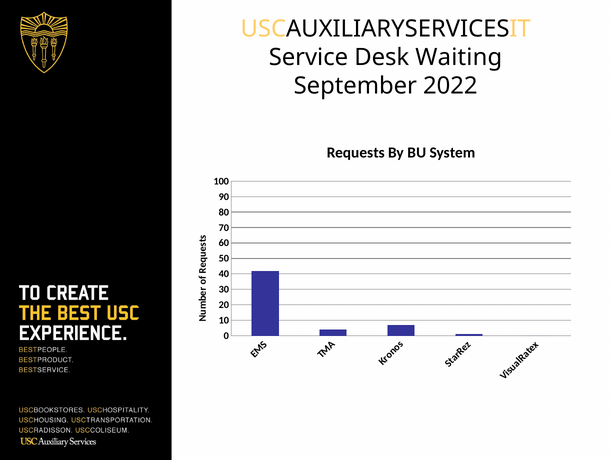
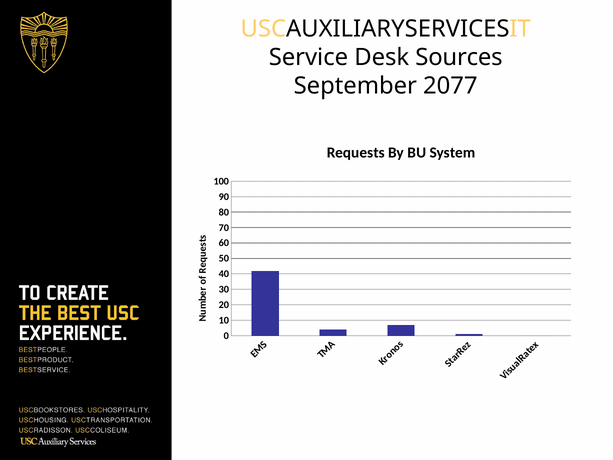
Waiting: Waiting -> Sources
2022: 2022 -> 2077
